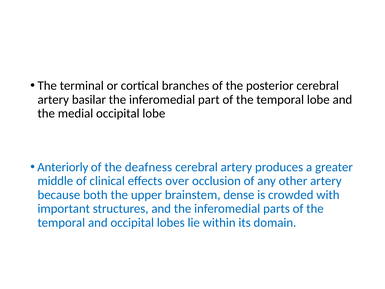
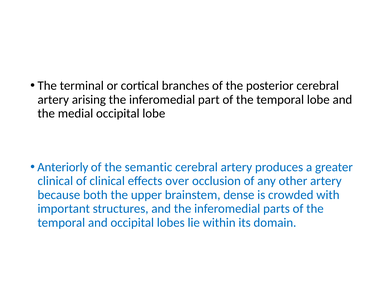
basilar: basilar -> arising
deafness: deafness -> semantic
middle at (55, 181): middle -> clinical
